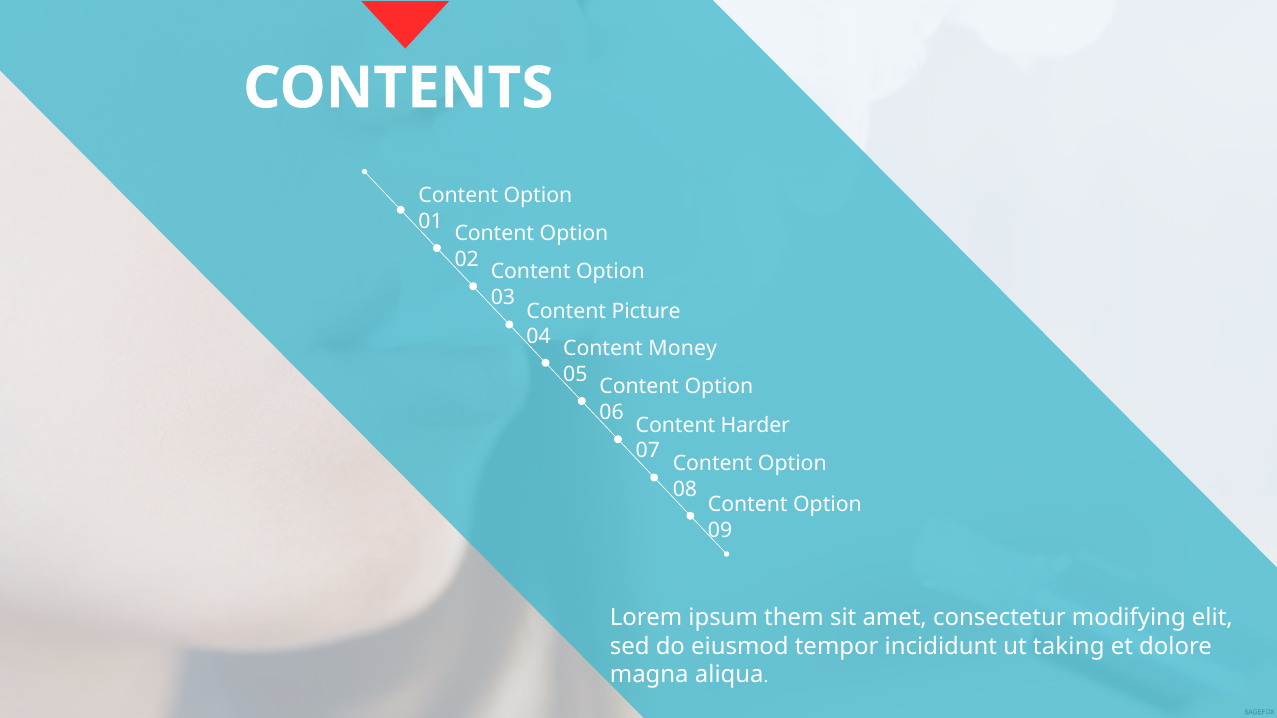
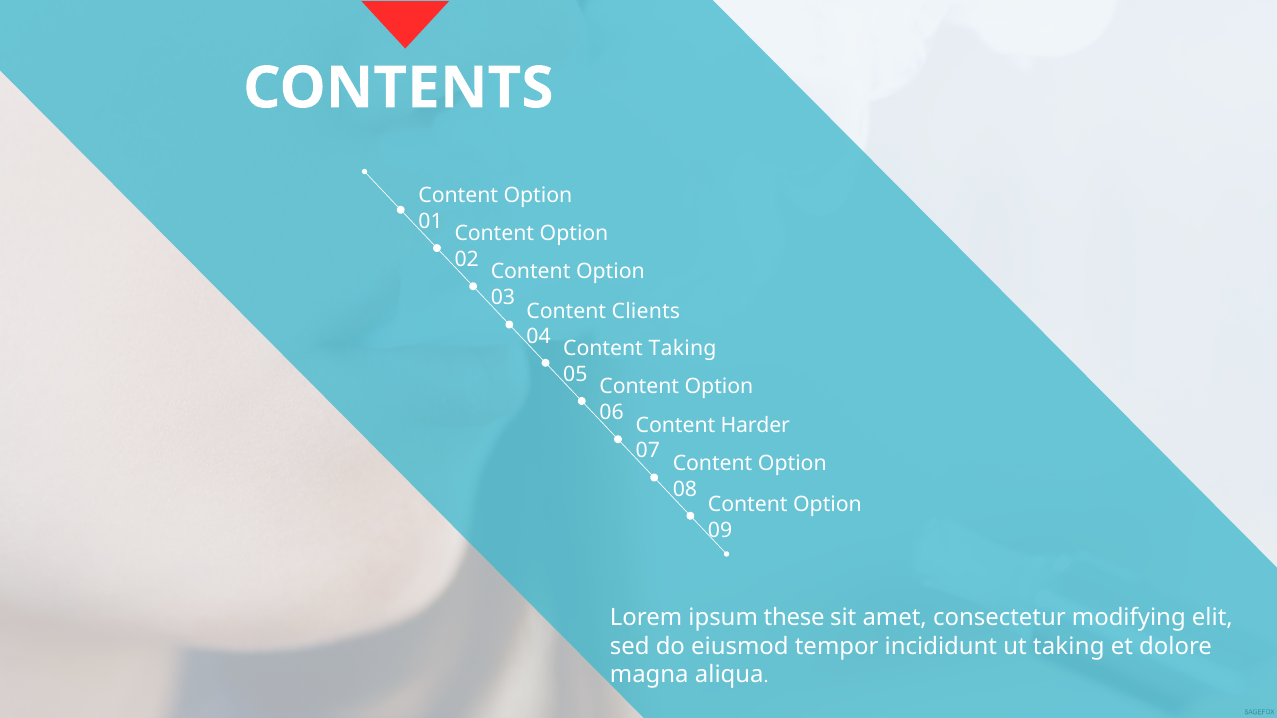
Picture: Picture -> Clients
Content Money: Money -> Taking
them: them -> these
